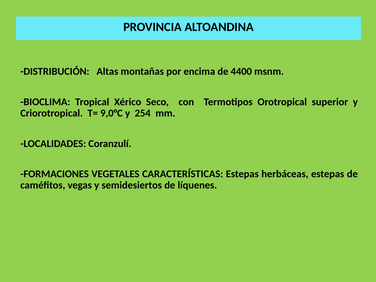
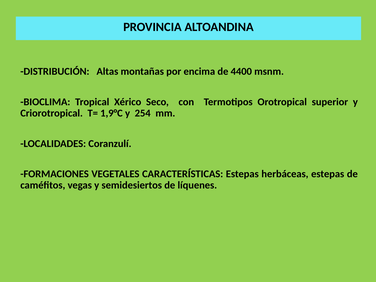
9,0°C: 9,0°C -> 1,9°C
